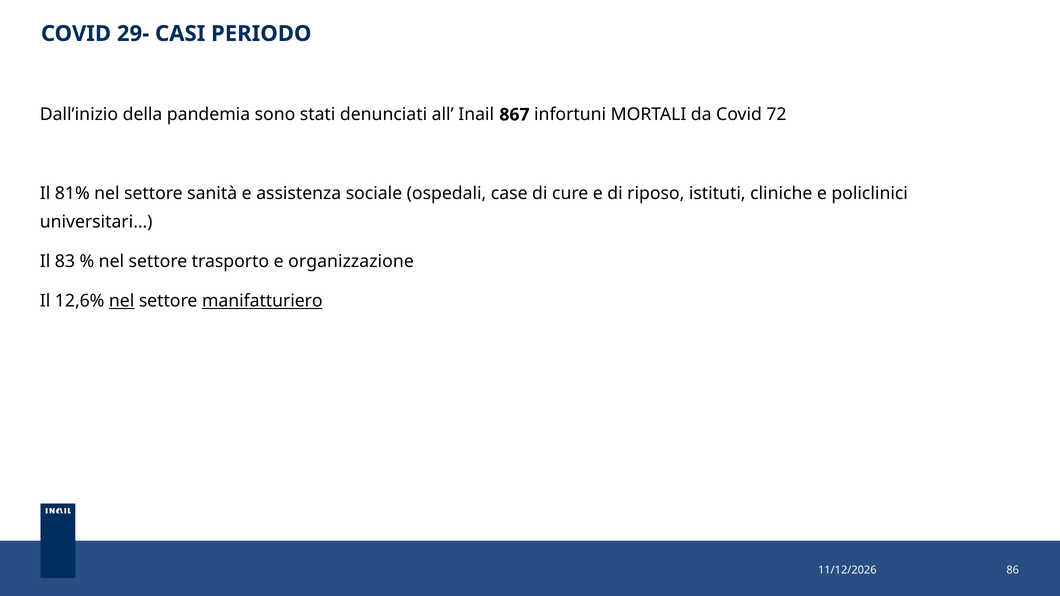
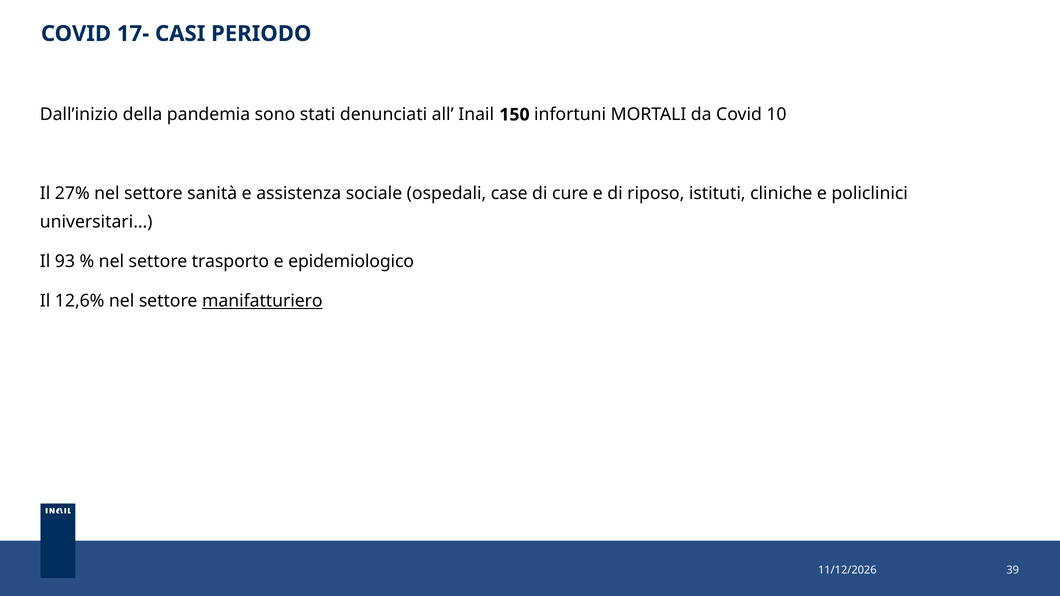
29-: 29- -> 17-
867: 867 -> 150
72: 72 -> 10
81%: 81% -> 27%
83: 83 -> 93
organizzazione: organizzazione -> epidemiologico
nel at (122, 301) underline: present -> none
86: 86 -> 39
